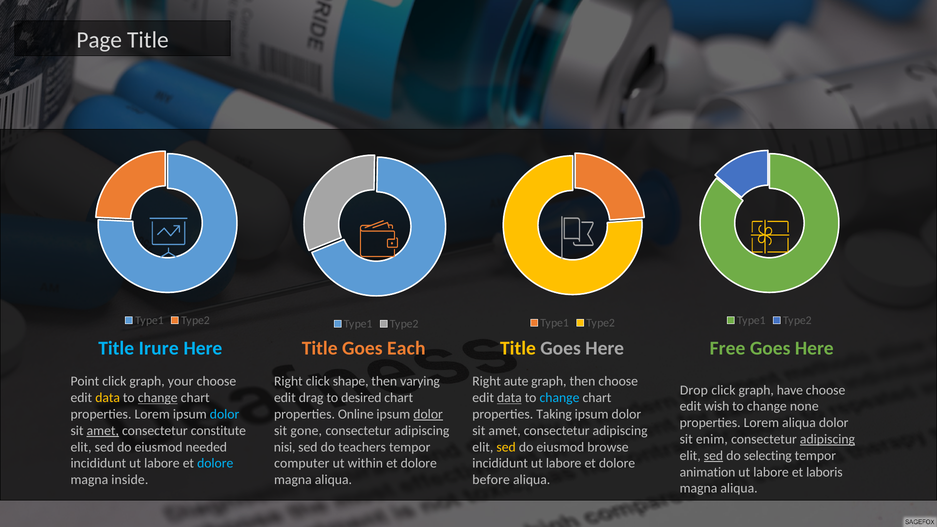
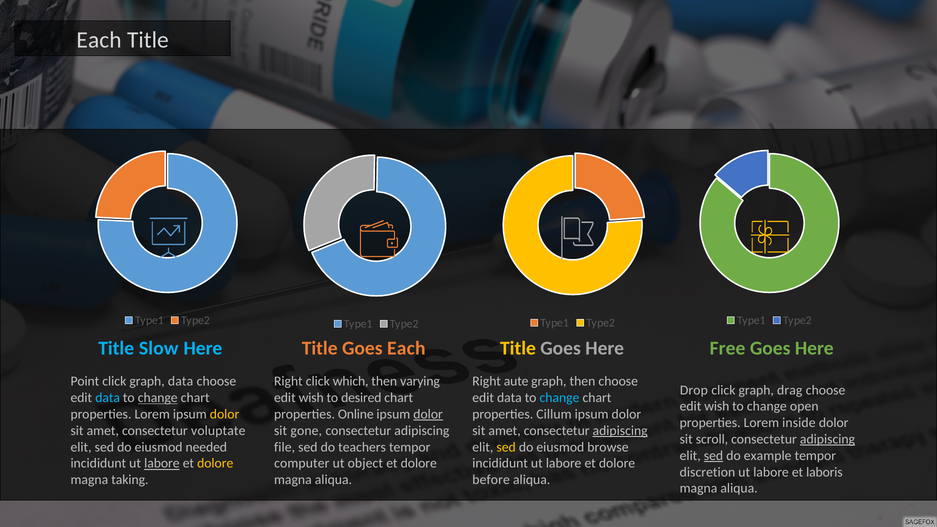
Page at (99, 40): Page -> Each
Irure: Irure -> Slow
graph your: your -> data
shape: shape -> which
have: have -> drag
data at (108, 398) colour: yellow -> light blue
drag at (311, 398): drag -> wish
data at (509, 398) underline: present -> none
none: none -> open
dolor at (225, 414) colour: light blue -> yellow
Taking: Taking -> Cillum
Lorem aliqua: aliqua -> inside
amet at (103, 431) underline: present -> none
constitute: constitute -> voluptate
adipiscing at (620, 431) underline: none -> present
enim: enim -> scroll
nisi: nisi -> file
selecting: selecting -> example
labore at (162, 464) underline: none -> present
dolore at (215, 464) colour: light blue -> yellow
within: within -> object
animation: animation -> discretion
inside: inside -> taking
